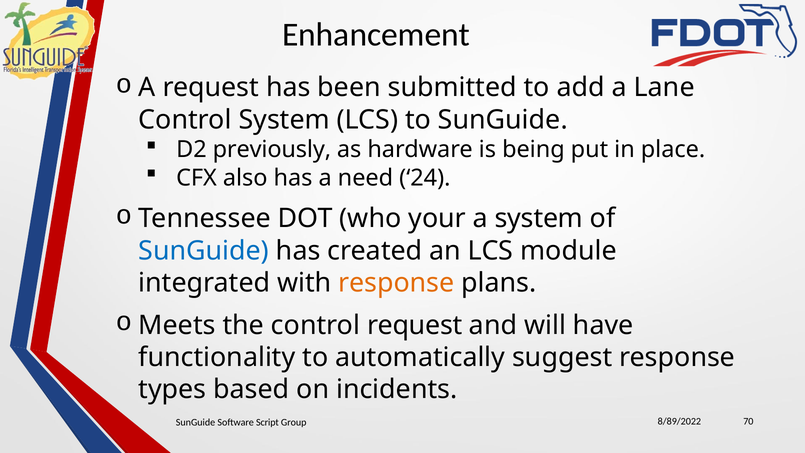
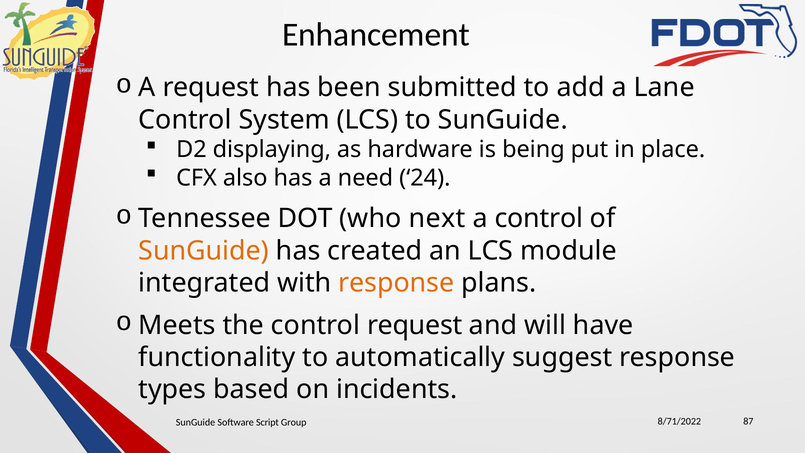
previously: previously -> displaying
your: your -> next
a system: system -> control
SunGuide at (204, 251) colour: blue -> orange
8/89/2022: 8/89/2022 -> 8/71/2022
70: 70 -> 87
